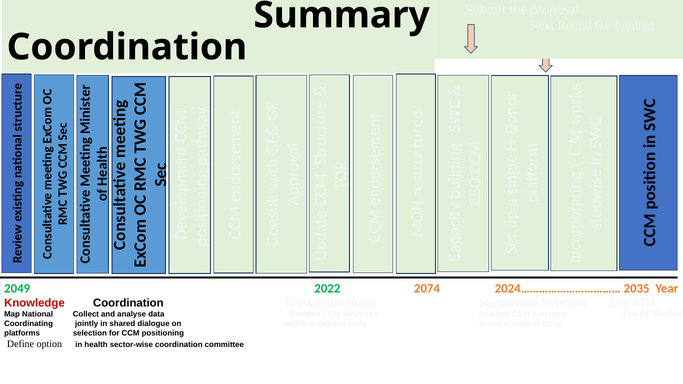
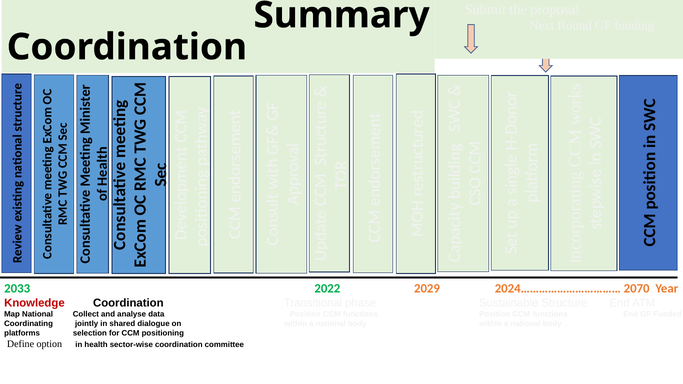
2049: 2049 -> 2033
2074: 2074 -> 2029
2035: 2035 -> 2070
